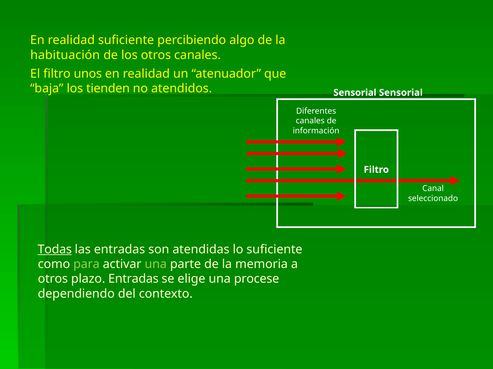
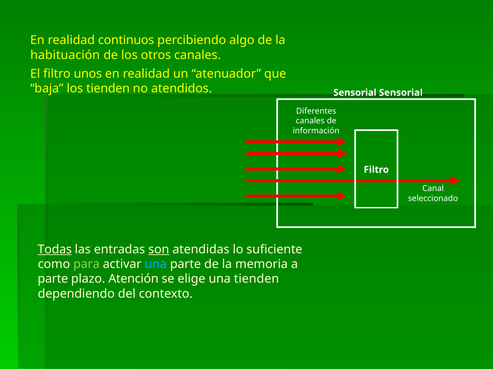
realidad suficiente: suficiente -> continuos
son underline: none -> present
una at (156, 265) colour: light green -> light blue
otros at (53, 279): otros -> parte
plazo Entradas: Entradas -> Atención
una procese: procese -> tienden
